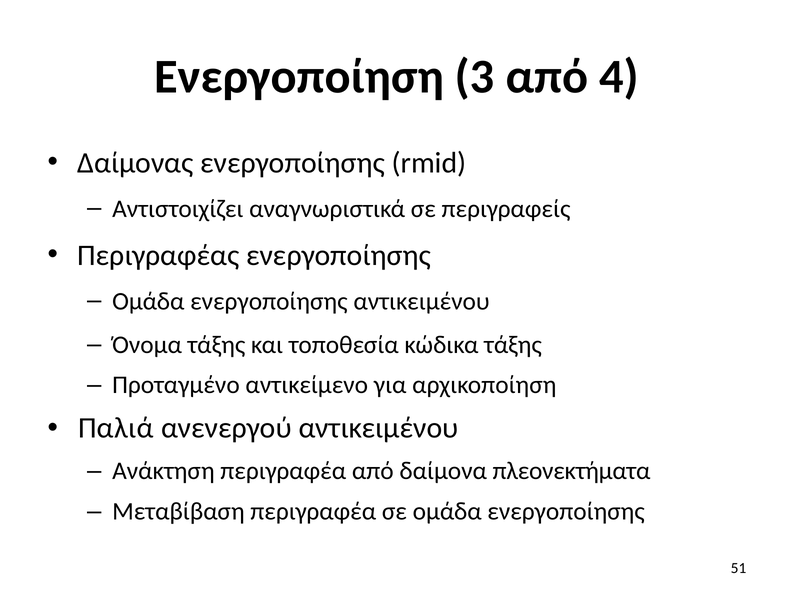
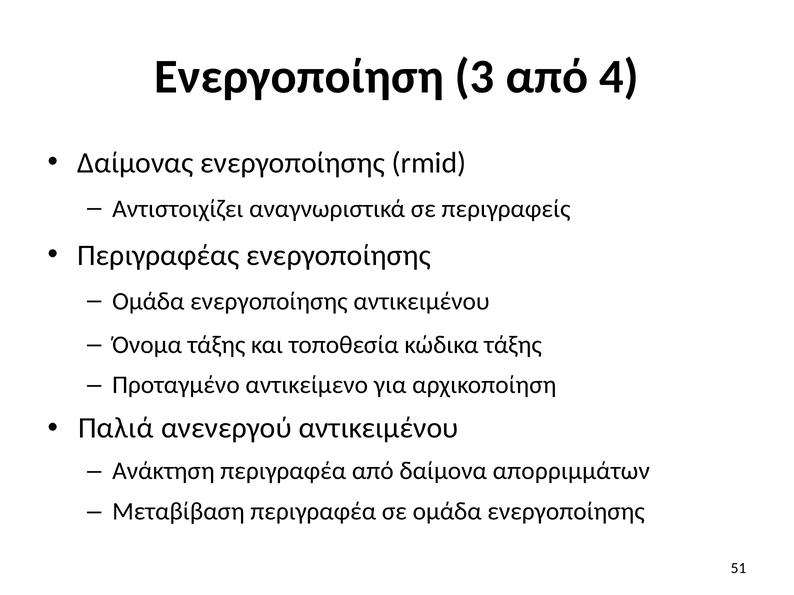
πλεονεκτήματα: πλεονεκτήματα -> απορριμμάτων
